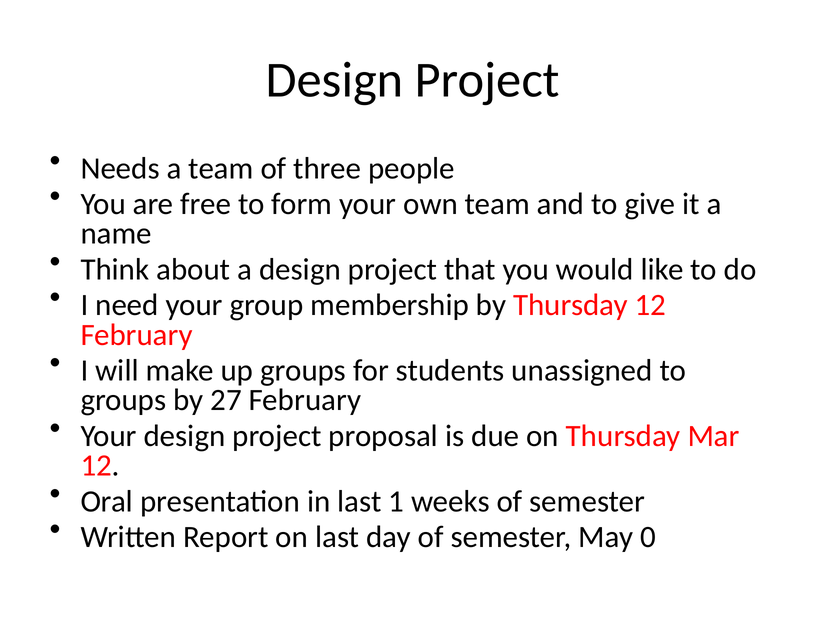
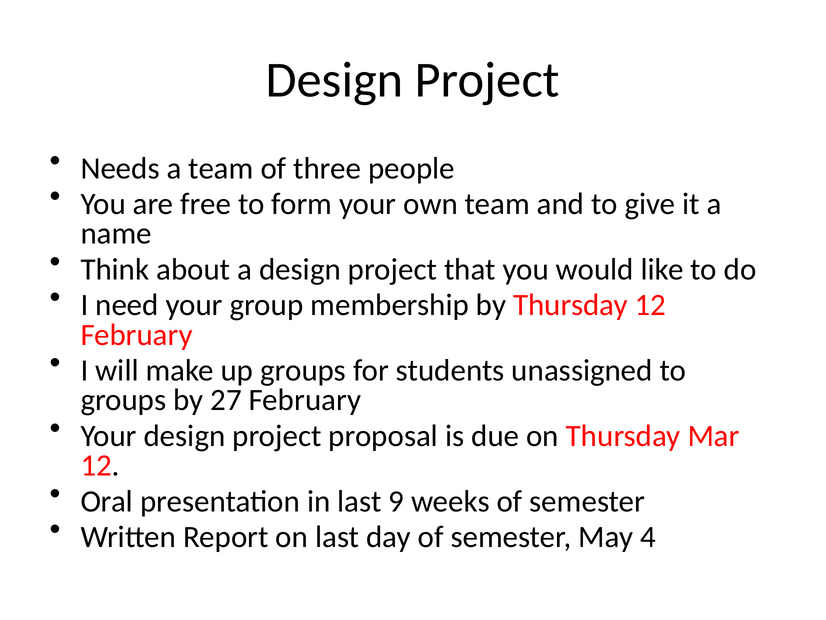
1: 1 -> 9
0: 0 -> 4
